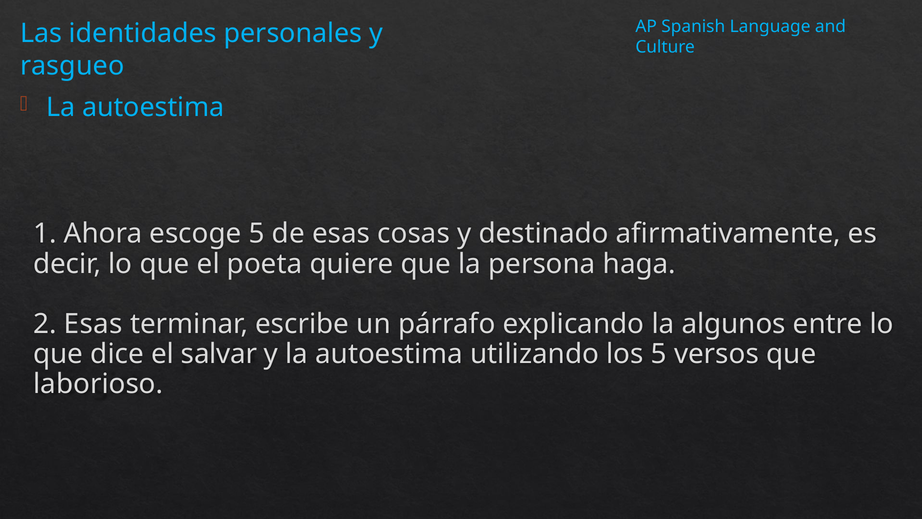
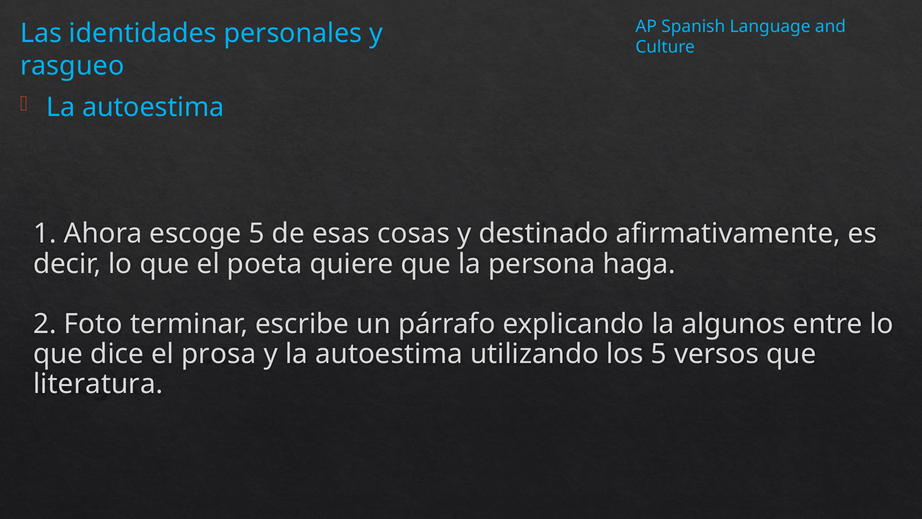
2 Esas: Esas -> Foto
salvar: salvar -> prosa
laborioso: laborioso -> literatura
